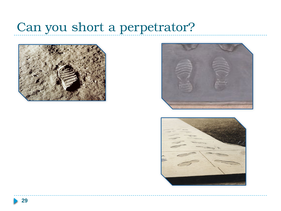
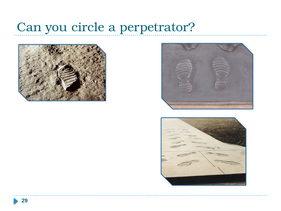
short: short -> circle
